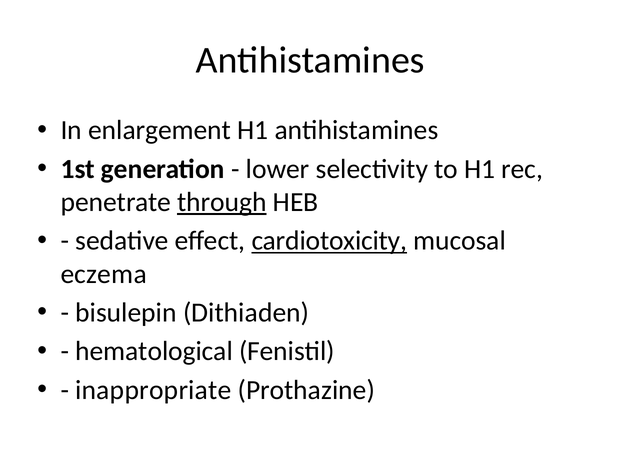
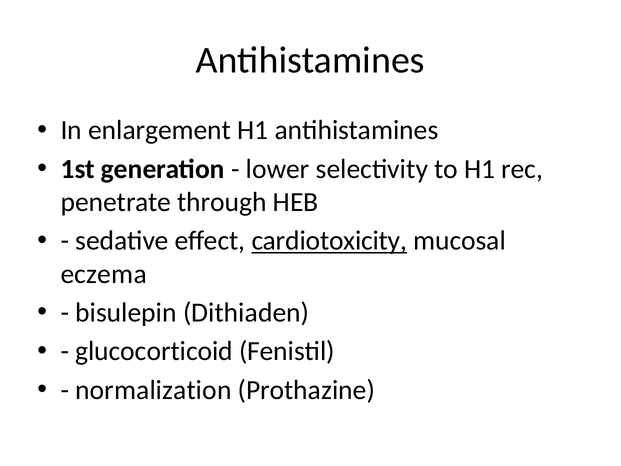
through underline: present -> none
hematological: hematological -> glucocorticoid
inappropriate: inappropriate -> normalization
